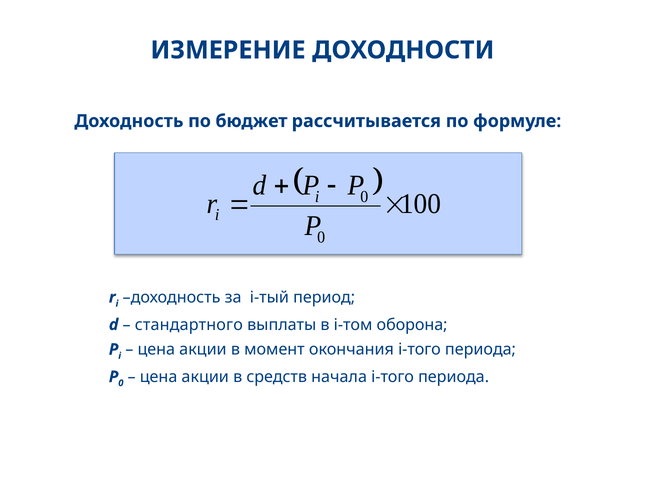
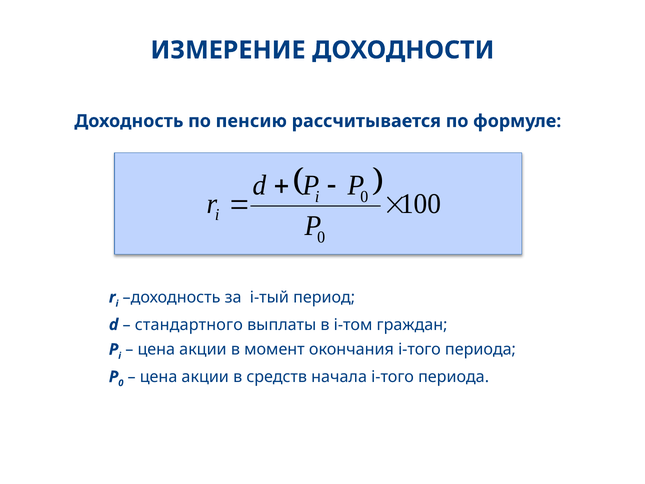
бюджет: бюджет -> пенсию
оборона: оборона -> граждан
